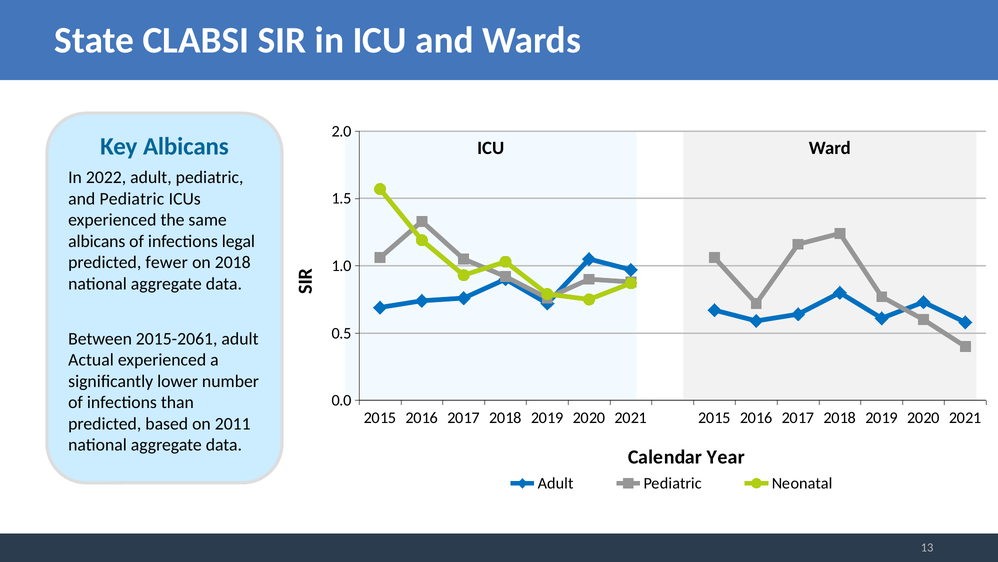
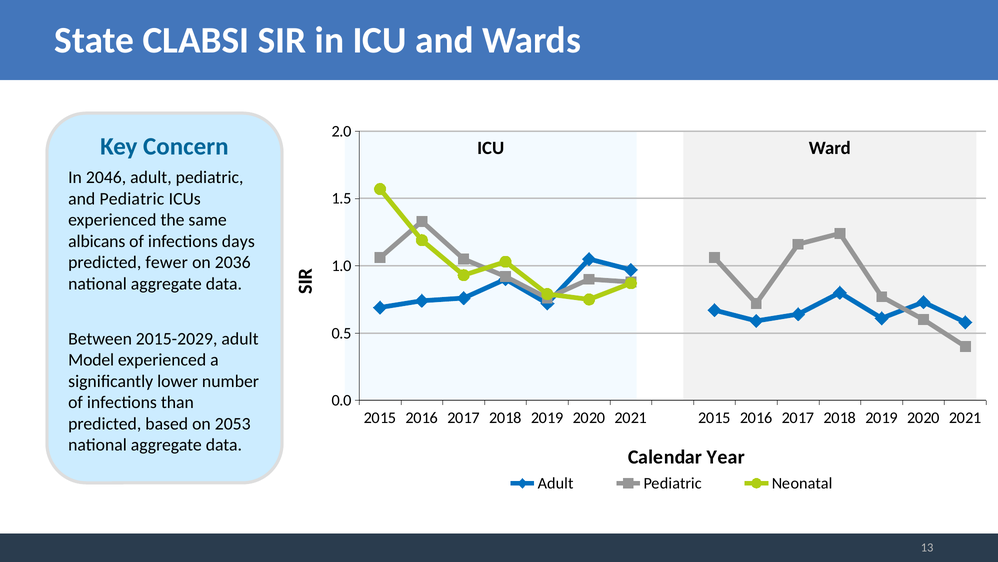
Key Albicans: Albicans -> Concern
2022: 2022 -> 2046
legal: legal -> days
on 2018: 2018 -> 2036
2015-2061: 2015-2061 -> 2015-2029
Actual: Actual -> Model
2011: 2011 -> 2053
